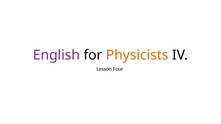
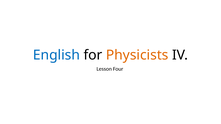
English colour: purple -> blue
